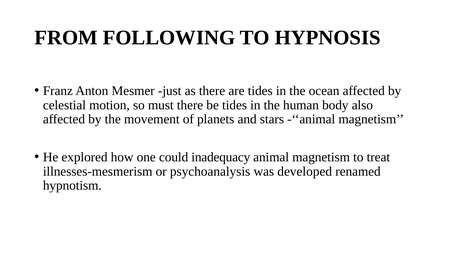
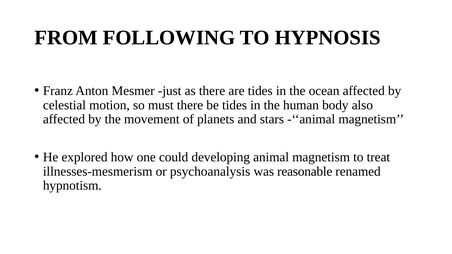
inadequacy: inadequacy -> developing
developed: developed -> reasonable
